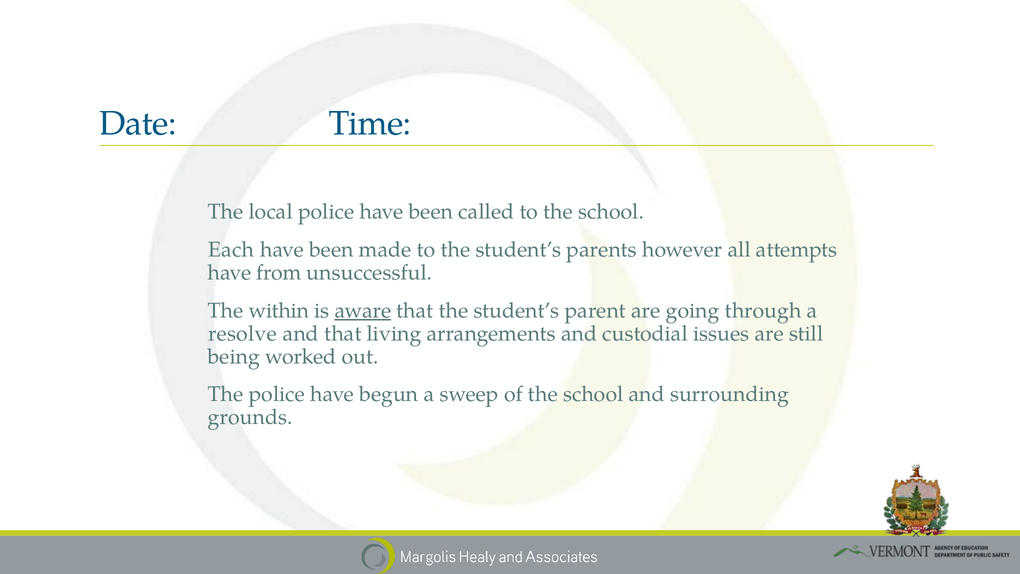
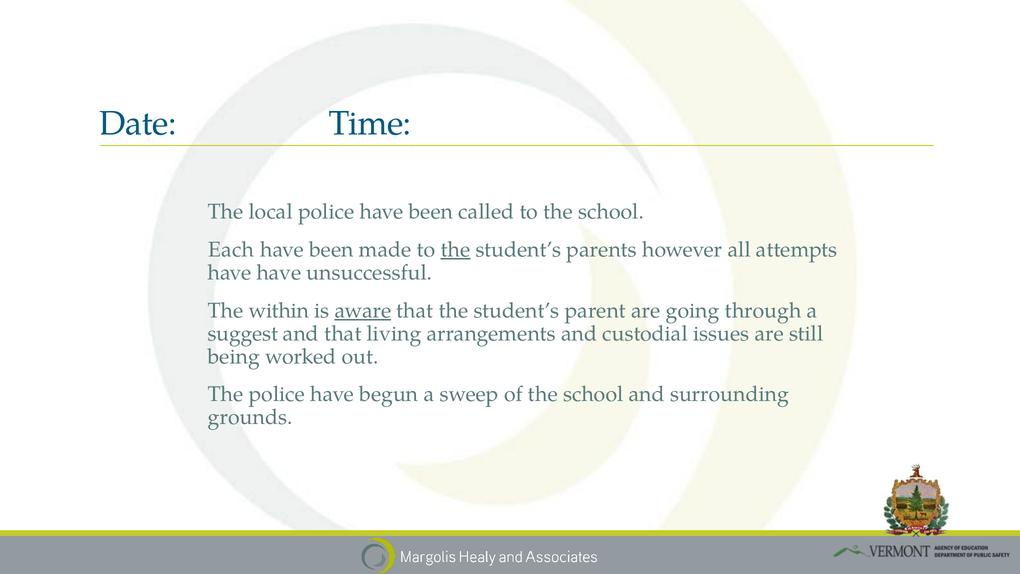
the at (455, 250) underline: none -> present
have from: from -> have
resolve: resolve -> suggest
